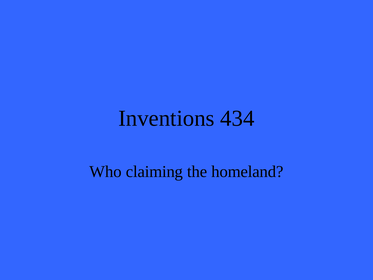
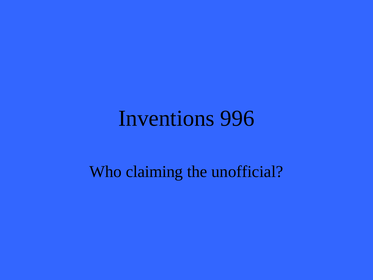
434: 434 -> 996
homeland: homeland -> unofficial
